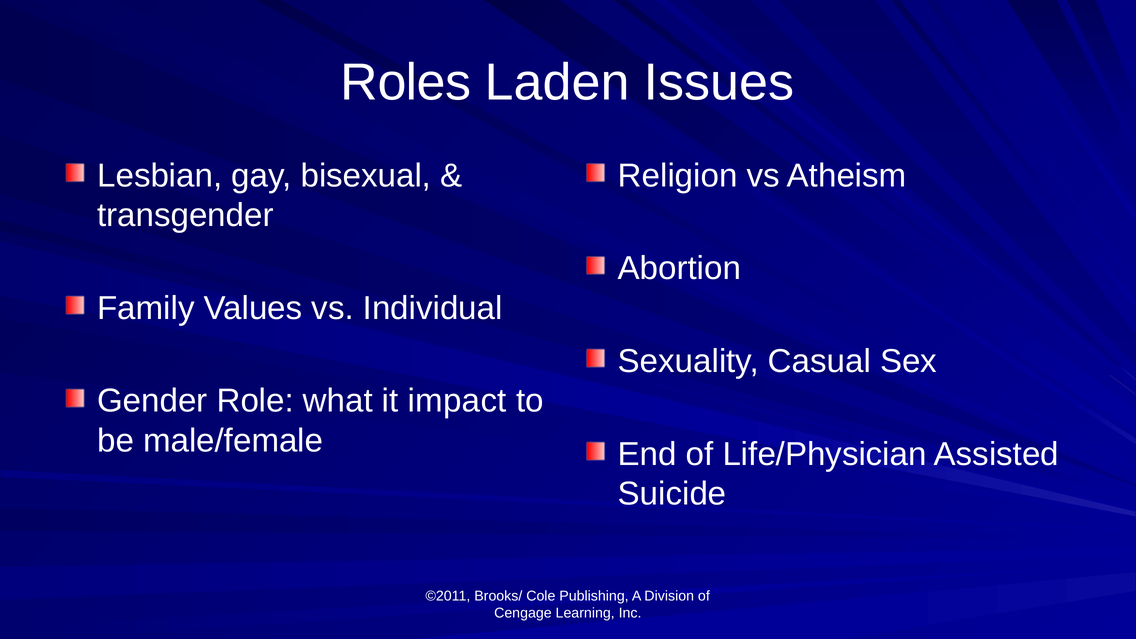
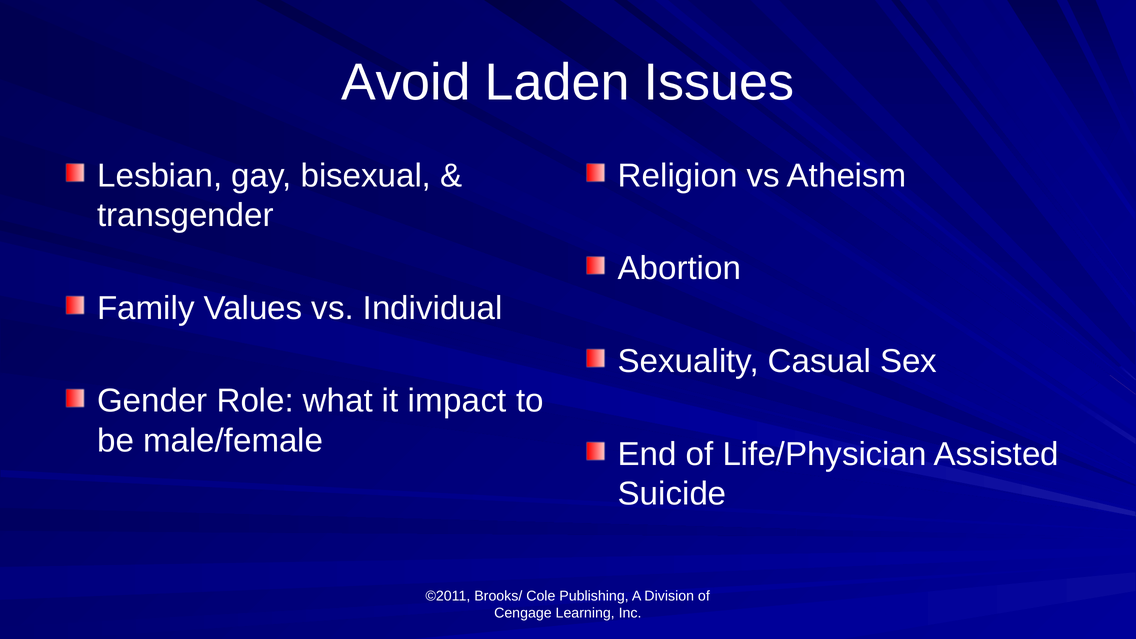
Roles: Roles -> Avoid
